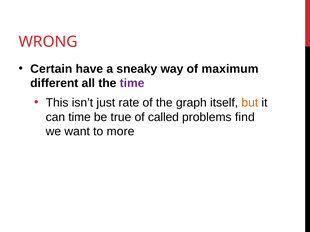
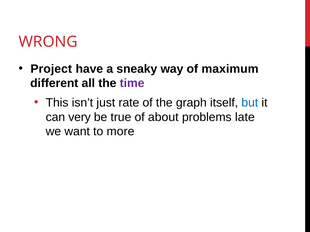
Certain: Certain -> Project
but colour: orange -> blue
can time: time -> very
called: called -> about
find: find -> late
